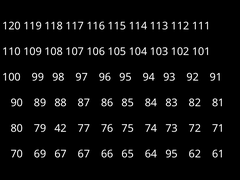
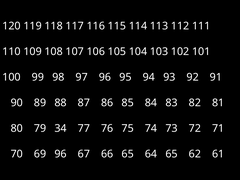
42: 42 -> 34
69 67: 67 -> 96
64 95: 95 -> 65
